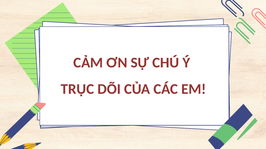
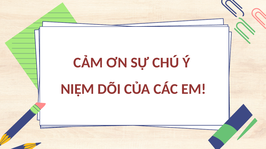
TRỤC: TRỤC -> NIỆM
